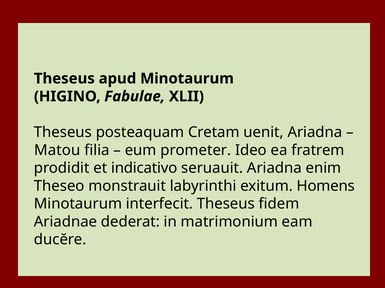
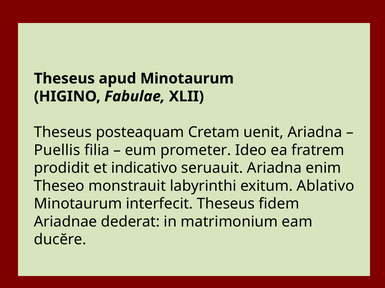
Matou: Matou -> Puellis
Homens: Homens -> Ablativo
